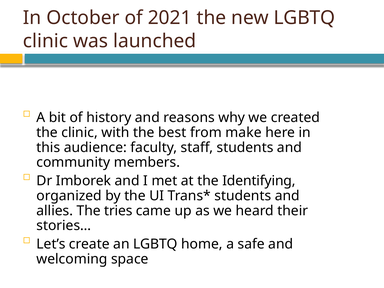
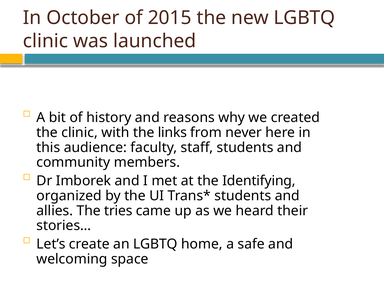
2021: 2021 -> 2015
best: best -> links
make: make -> never
